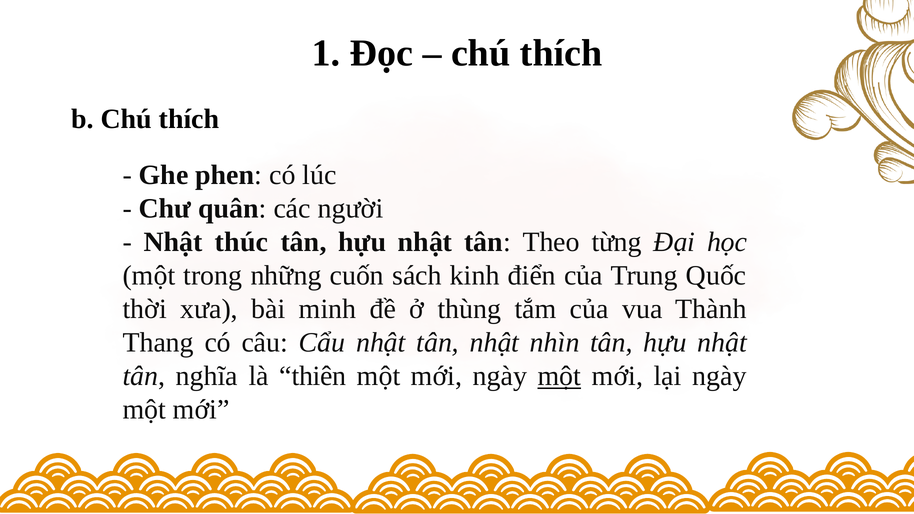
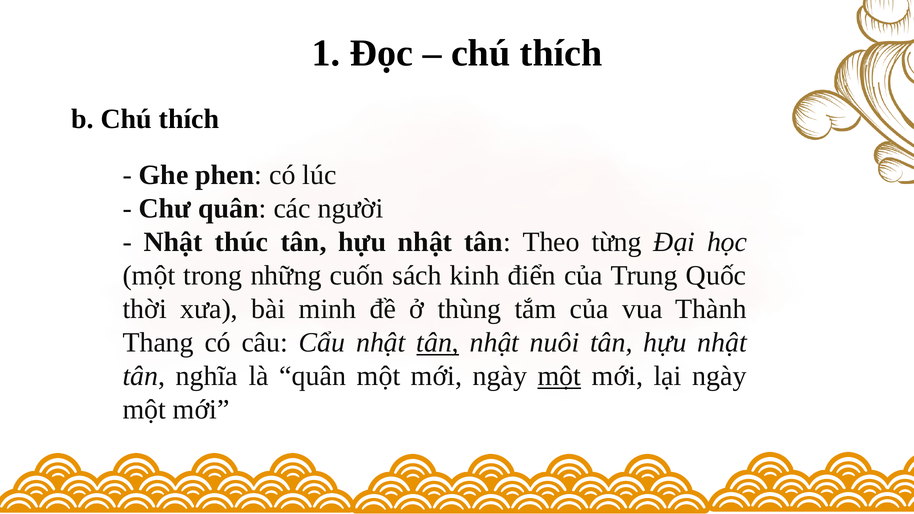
tân at (438, 343) underline: none -> present
nhìn: nhìn -> nuôi
là thiên: thiên -> quân
